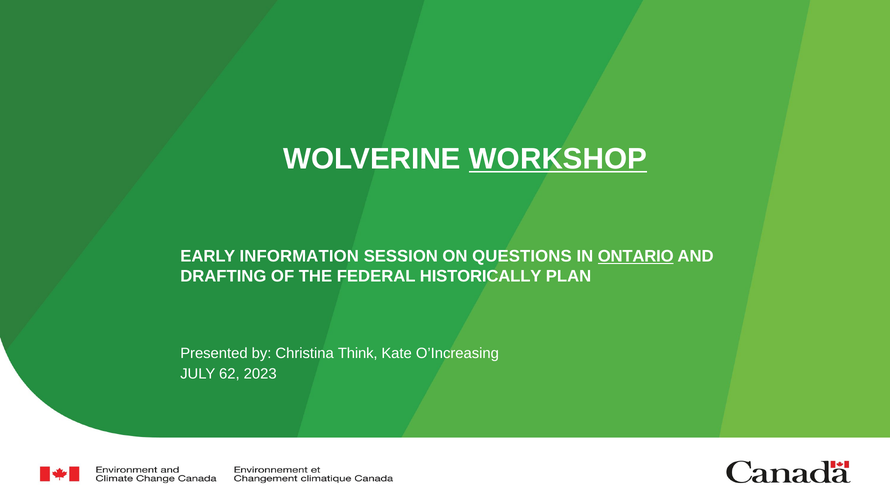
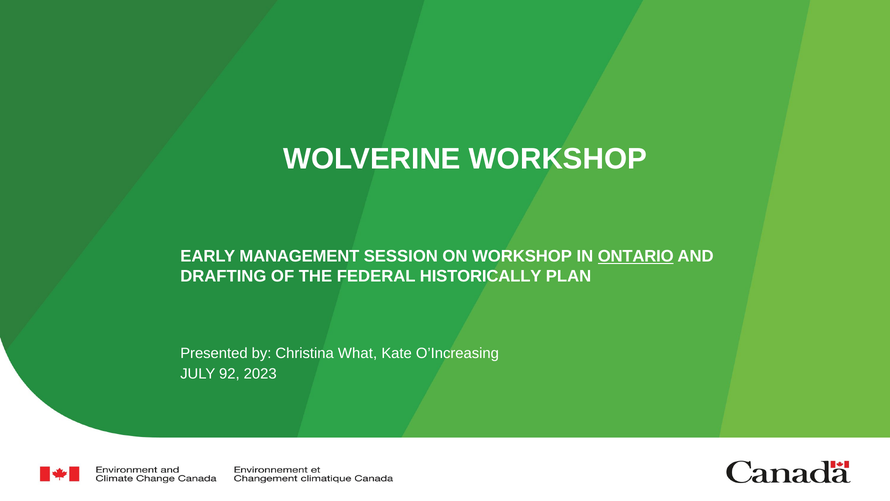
WORKSHOP at (558, 159) underline: present -> none
INFORMATION: INFORMATION -> MANAGEMENT
ON QUESTIONS: QUESTIONS -> WORKSHOP
Think: Think -> What
62: 62 -> 92
